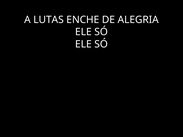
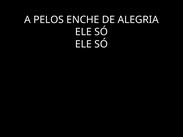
LUTAS: LUTAS -> PELOS
